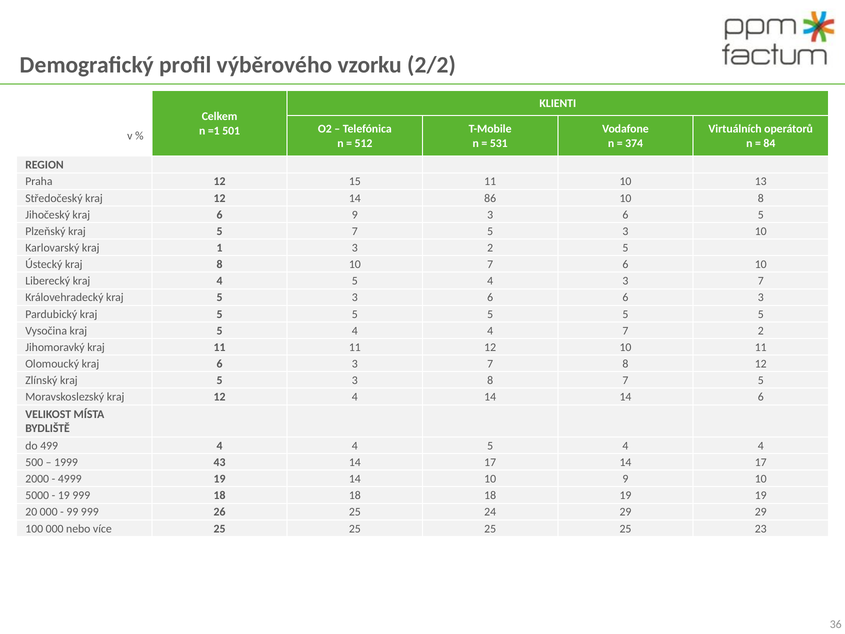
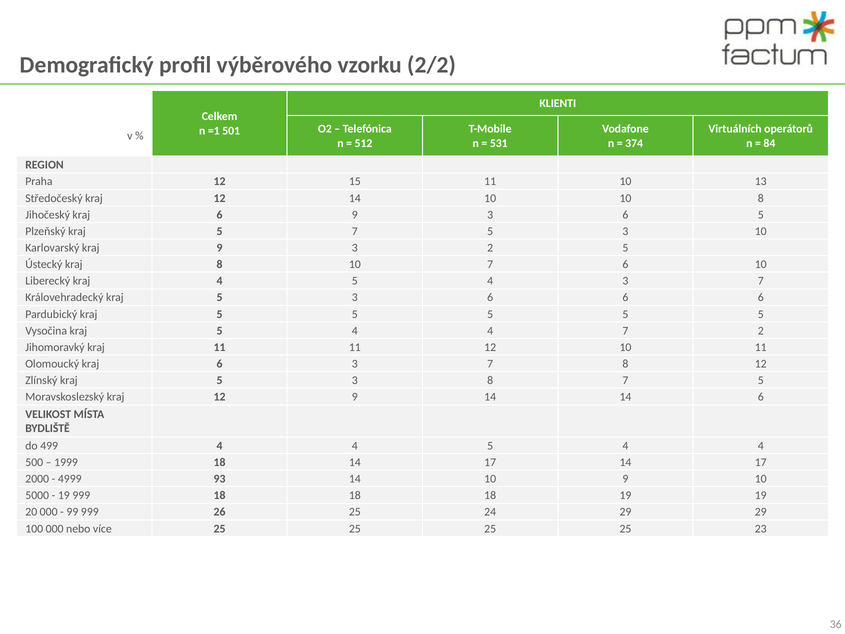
12 14 86: 86 -> 10
kraj 1: 1 -> 9
6 6 3: 3 -> 6
12 4: 4 -> 9
1999 43: 43 -> 18
4999 19: 19 -> 93
